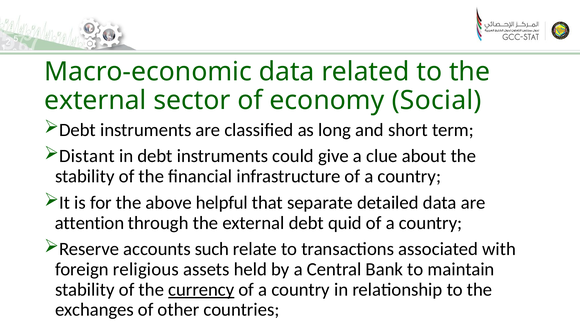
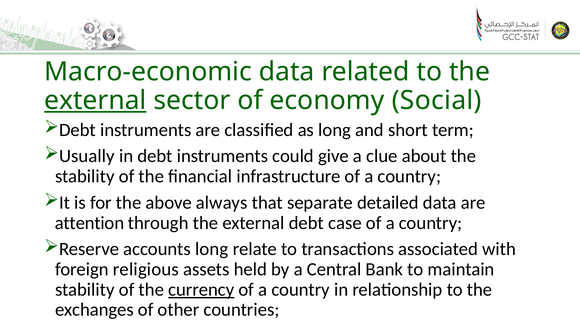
external at (95, 100) underline: none -> present
Distant: Distant -> Usually
helpful: helpful -> always
quid: quid -> case
accounts such: such -> long
